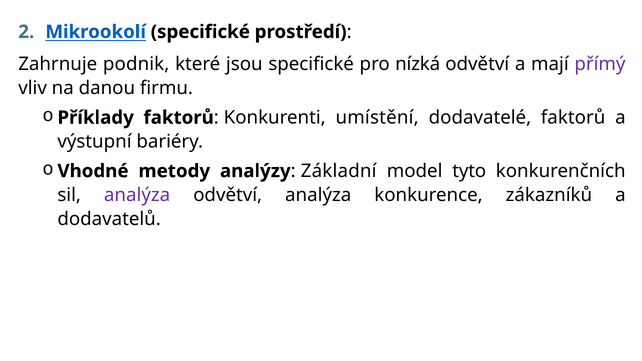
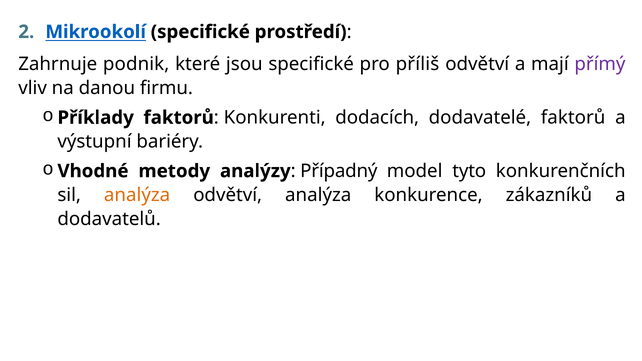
nízká: nízká -> příliš
umístění: umístění -> dodacích
Základní: Základní -> Případný
analýza at (137, 195) colour: purple -> orange
